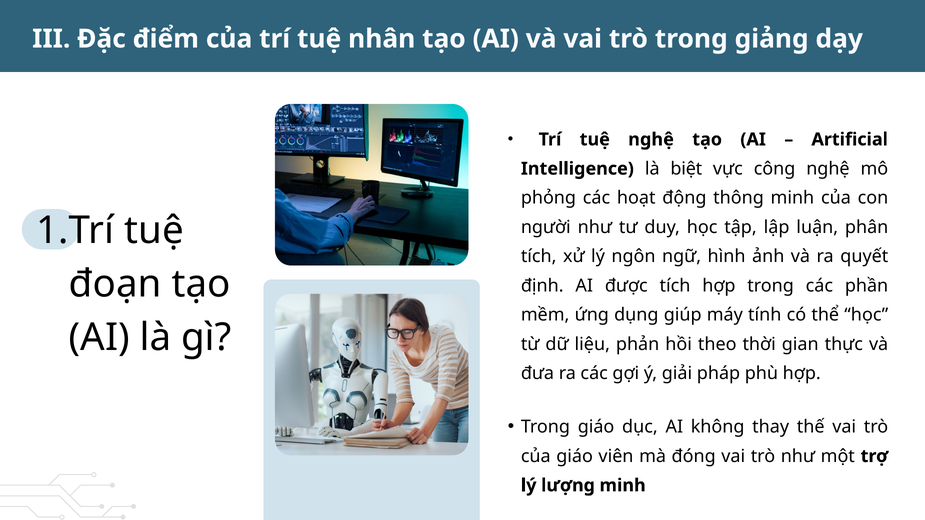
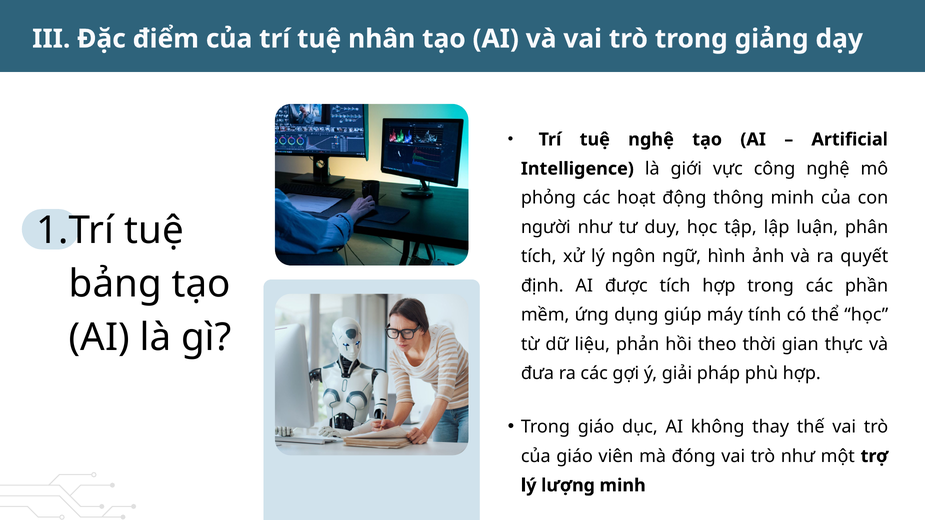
biệt: biệt -> giới
đoạn: đoạn -> bảng
